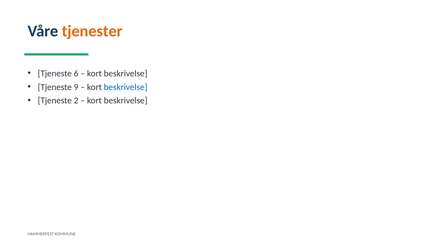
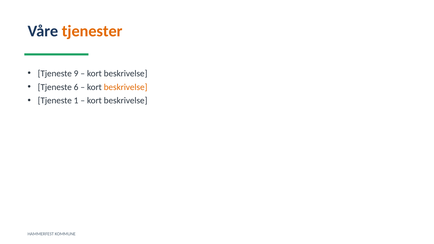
6: 6 -> 9
9: 9 -> 6
beskrivelse at (126, 87) colour: blue -> orange
2: 2 -> 1
